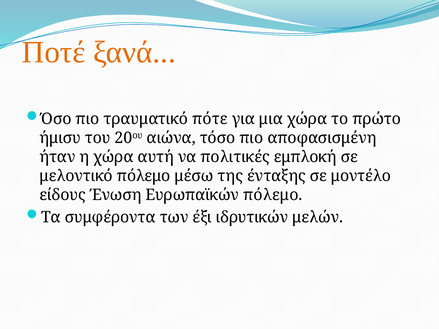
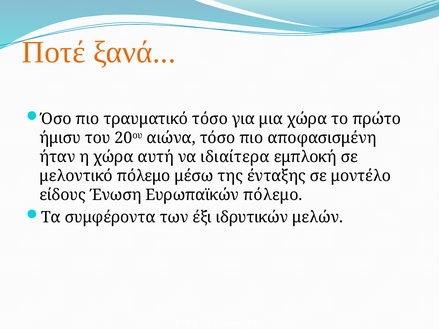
τραυματικό πότε: πότε -> τόσο
πολιτικές: πολιτικές -> ιδιαίτερα
